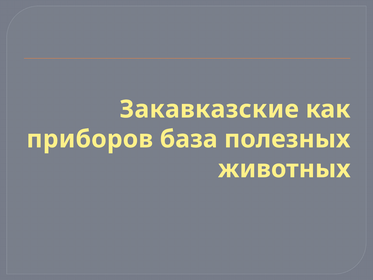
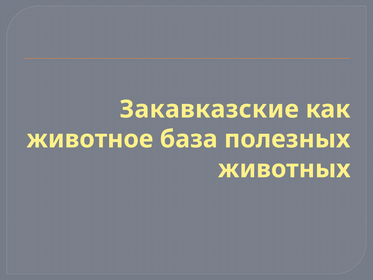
приборов: приборов -> животное
